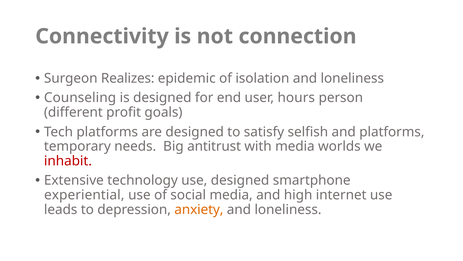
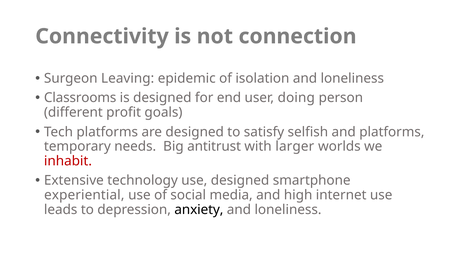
Realizes: Realizes -> Leaving
Counseling: Counseling -> Classrooms
hours: hours -> doing
with media: media -> larger
anxiety colour: orange -> black
